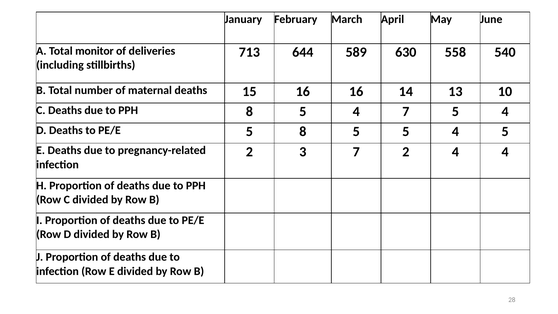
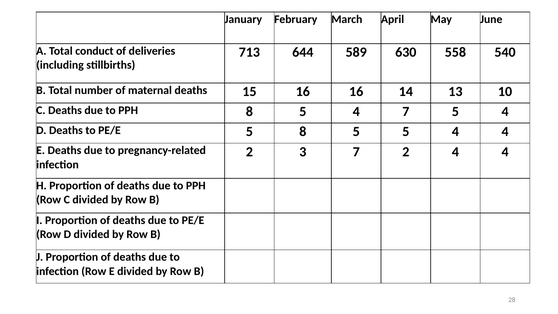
monitor: monitor -> conduct
5 4 5: 5 -> 4
